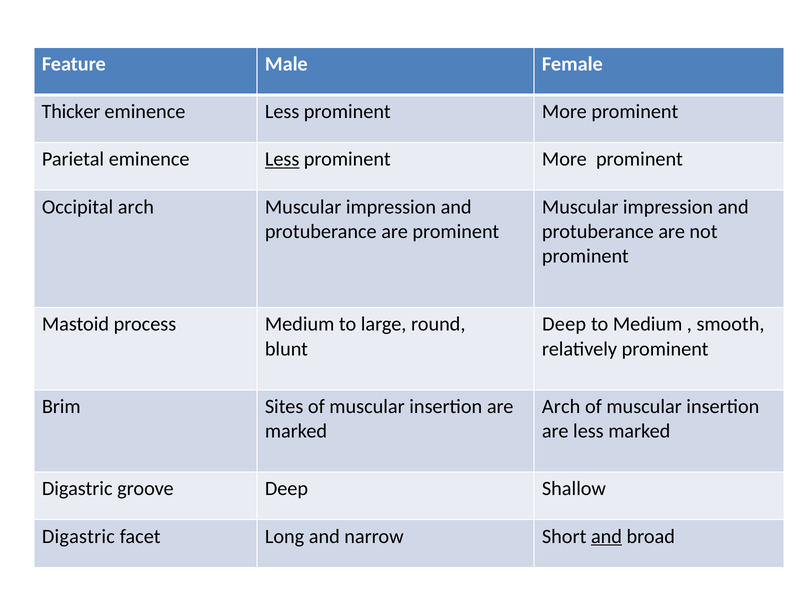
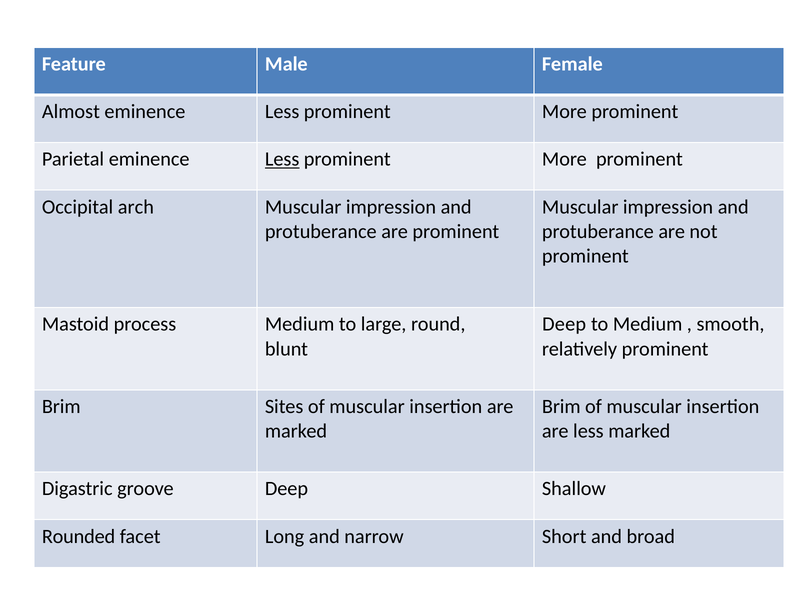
Thicker: Thicker -> Almost
Arch at (561, 407): Arch -> Brim
Digastric at (78, 537): Digastric -> Rounded
and at (606, 537) underline: present -> none
